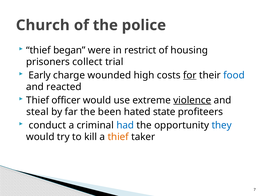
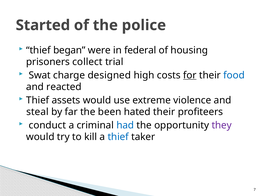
Church: Church -> Started
restrict: restrict -> federal
Early: Early -> Swat
wounded: wounded -> designed
officer: officer -> assets
violence underline: present -> none
hated state: state -> their
they colour: blue -> purple
thief at (118, 137) colour: orange -> blue
